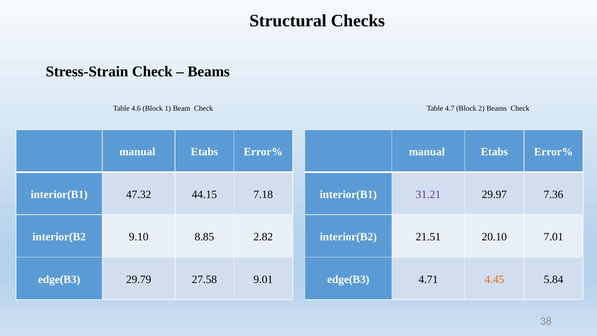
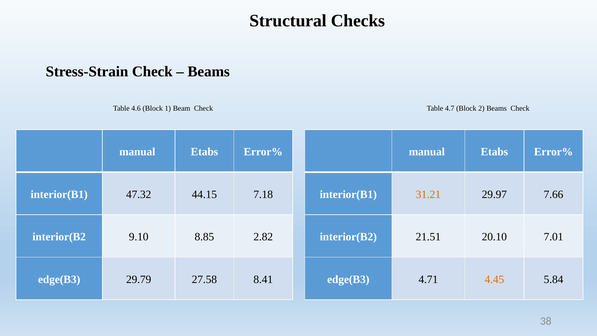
31.21 colour: purple -> orange
7.36: 7.36 -> 7.66
9.01: 9.01 -> 8.41
